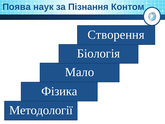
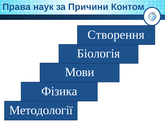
Поява: Поява -> Права
Пізнання: Пізнання -> Причини
Мало: Мало -> Мови
